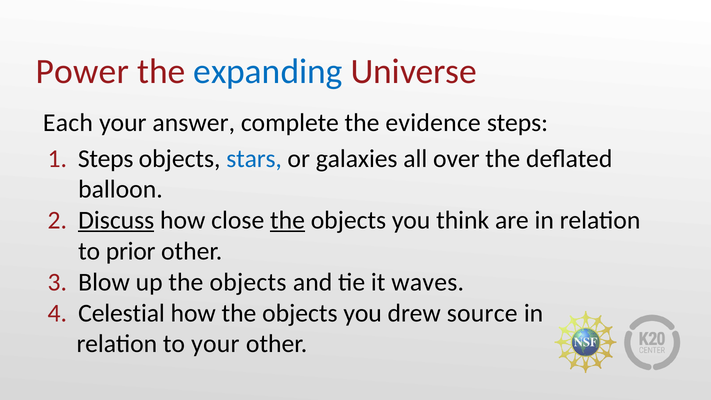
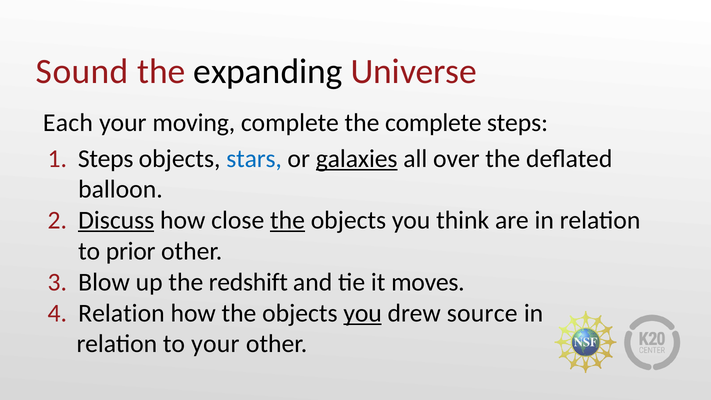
Power: Power -> Sound
expanding colour: blue -> black
answer: answer -> moving
the evidence: evidence -> complete
galaxies underline: none -> present
up the objects: objects -> redshift
waves: waves -> moves
Celestial at (122, 313): Celestial -> Relation
you at (363, 313) underline: none -> present
